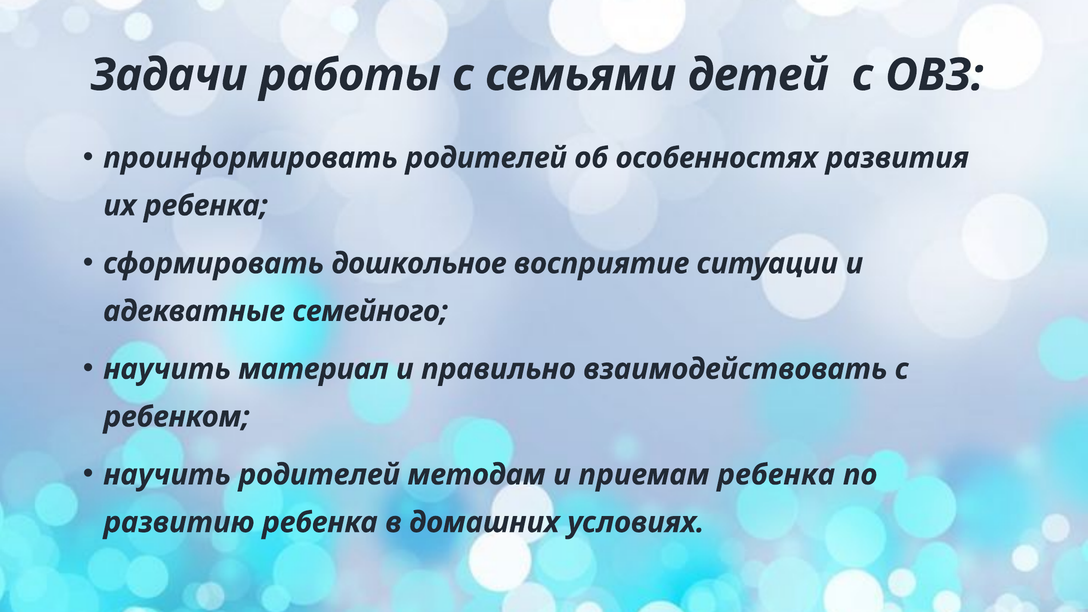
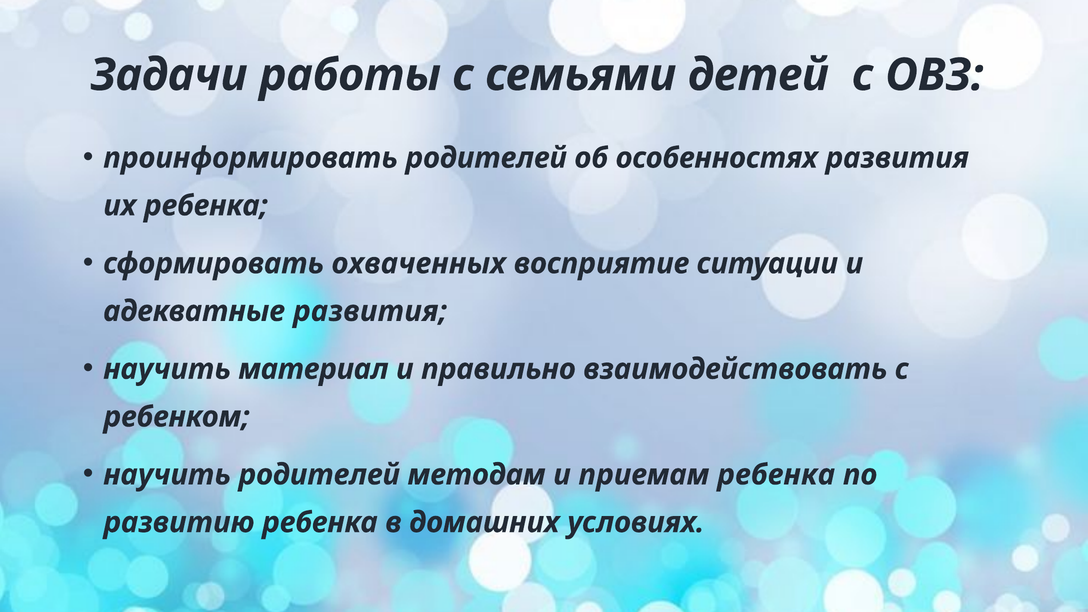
дошкольное: дошкольное -> охваченных
адекватные семейного: семейного -> развития
